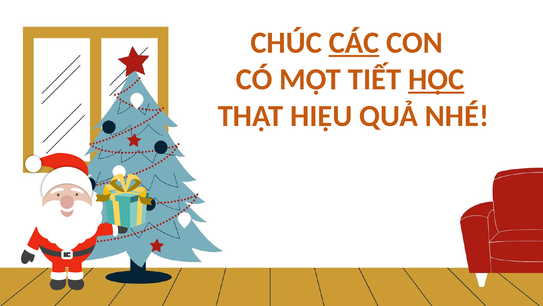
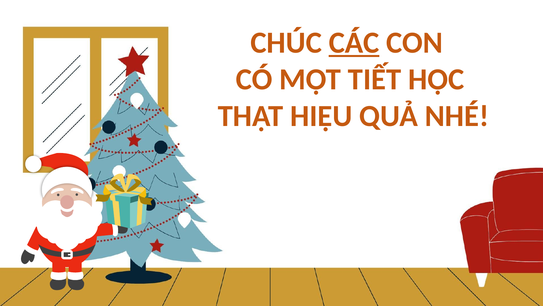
HỌC underline: present -> none
